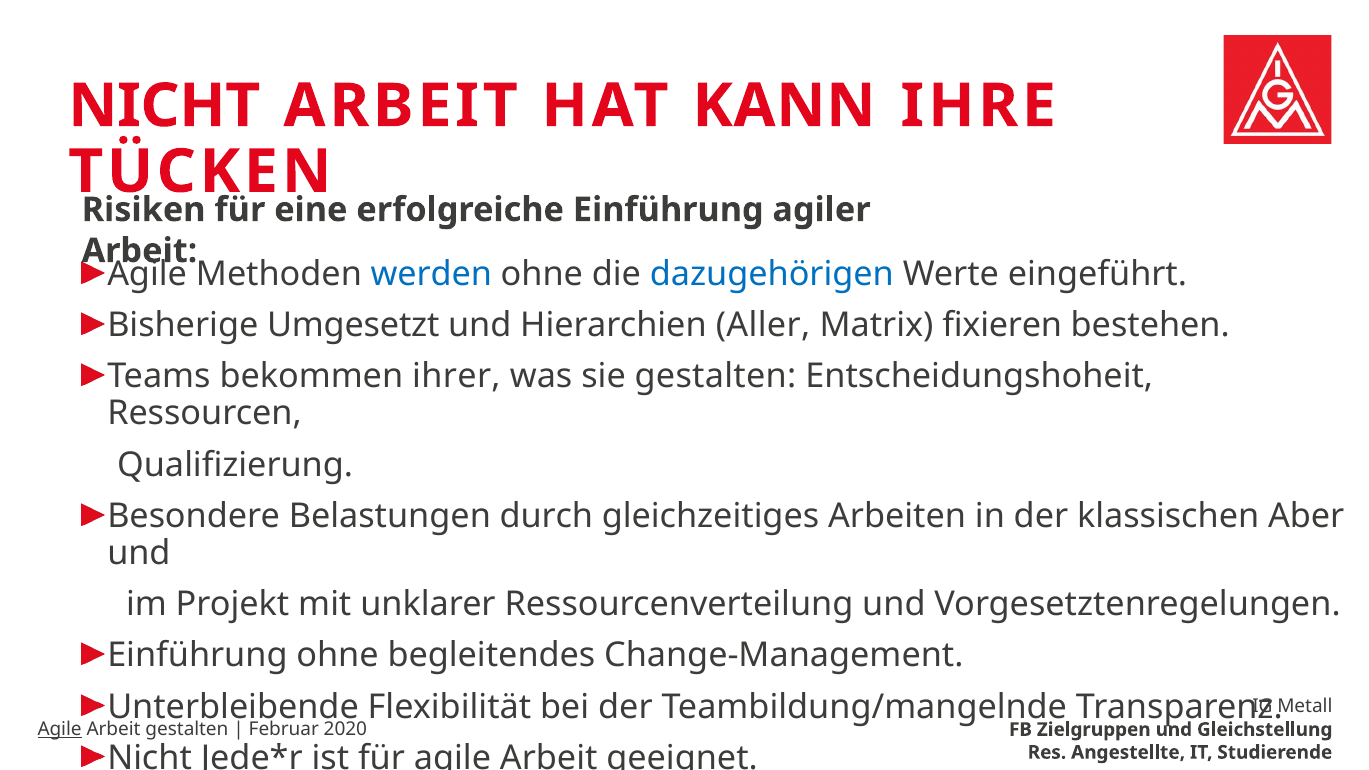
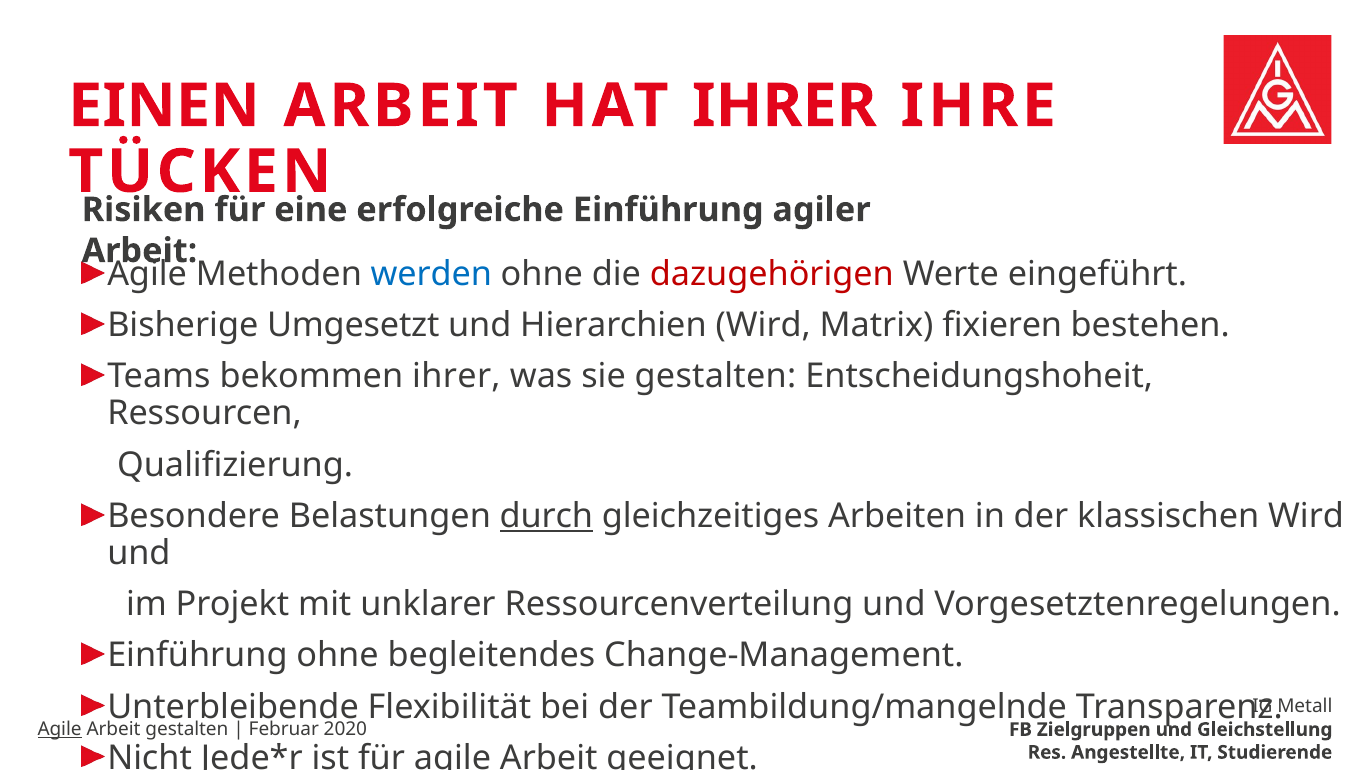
NICHT at (164, 106): NICHT -> EINEN
HAT KANN: KANN -> IHRER
dazugehörigen colour: blue -> red
Hierarchien Aller: Aller -> Wird
durch underline: none -> present
klassischen Aber: Aber -> Wird
